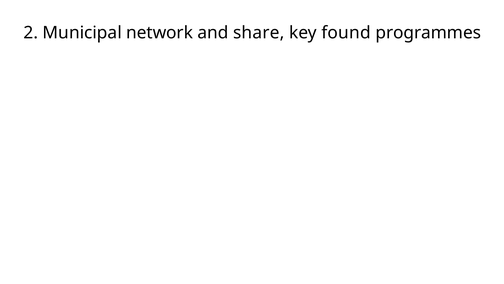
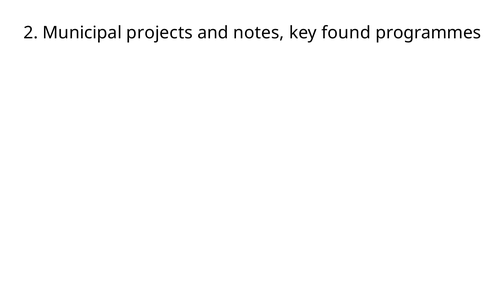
network: network -> projects
share: share -> notes
